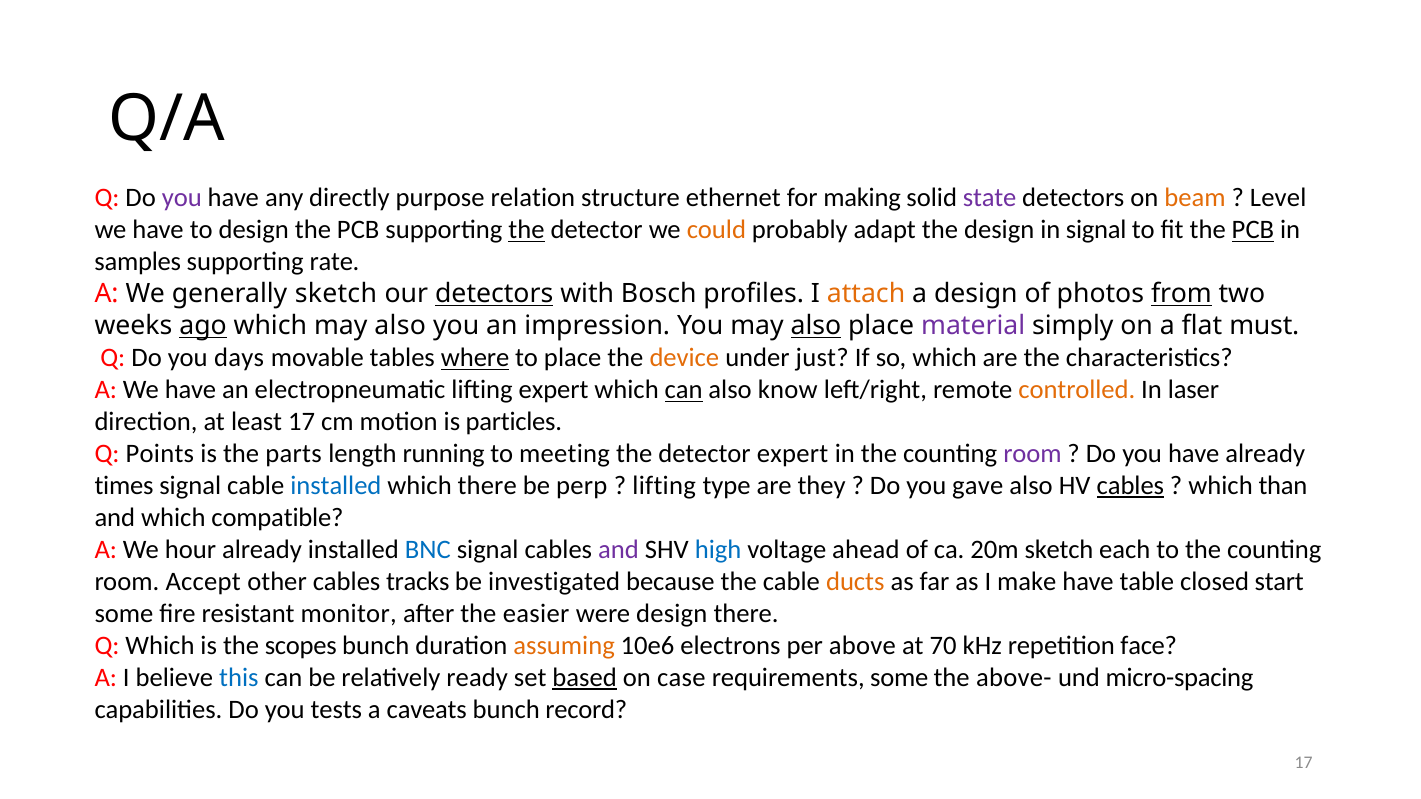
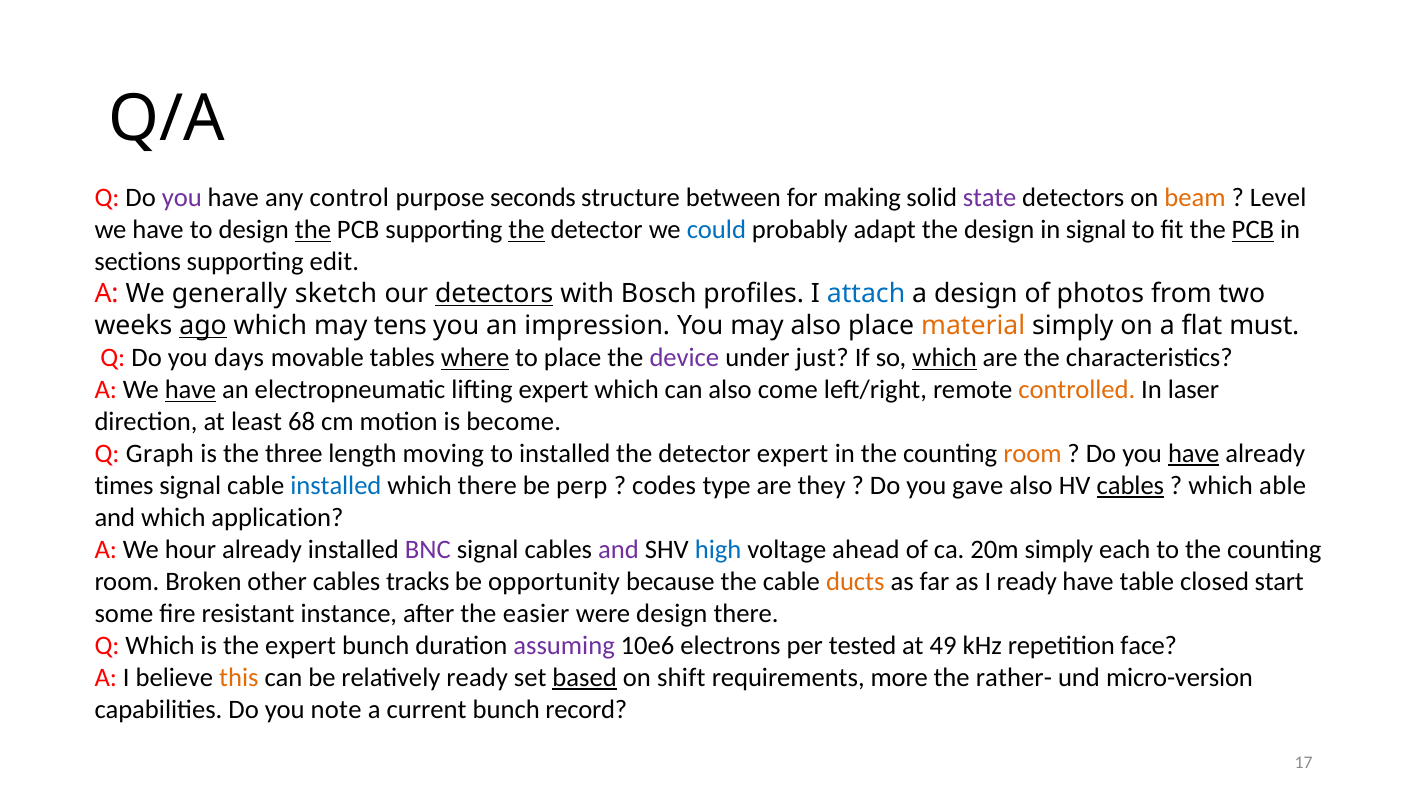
directly: directly -> control
relation: relation -> seconds
ethernet: ethernet -> between
the at (313, 230) underline: none -> present
could colour: orange -> blue
samples: samples -> sections
rate: rate -> edit
attach colour: orange -> blue
from underline: present -> none
which may also: also -> tens
also at (816, 326) underline: present -> none
material colour: purple -> orange
device colour: orange -> purple
which at (945, 358) underline: none -> present
have at (191, 390) underline: none -> present
can at (684, 390) underline: present -> none
know: know -> come
least 17: 17 -> 68
particles: particles -> become
Points: Points -> Graph
parts: parts -> three
running: running -> moving
to meeting: meeting -> installed
room at (1032, 454) colour: purple -> orange
have at (1194, 454) underline: none -> present
lifting at (664, 486): lifting -> codes
than: than -> able
compatible: compatible -> application
BNC colour: blue -> purple
20m sketch: sketch -> simply
Accept: Accept -> Broken
investigated: investigated -> opportunity
I make: make -> ready
monitor: monitor -> instance
the scopes: scopes -> expert
assuming colour: orange -> purple
above: above -> tested
70: 70 -> 49
this colour: blue -> orange
case: case -> shift
requirements some: some -> more
above-: above- -> rather-
micro-spacing: micro-spacing -> micro-version
tests: tests -> note
caveats: caveats -> current
